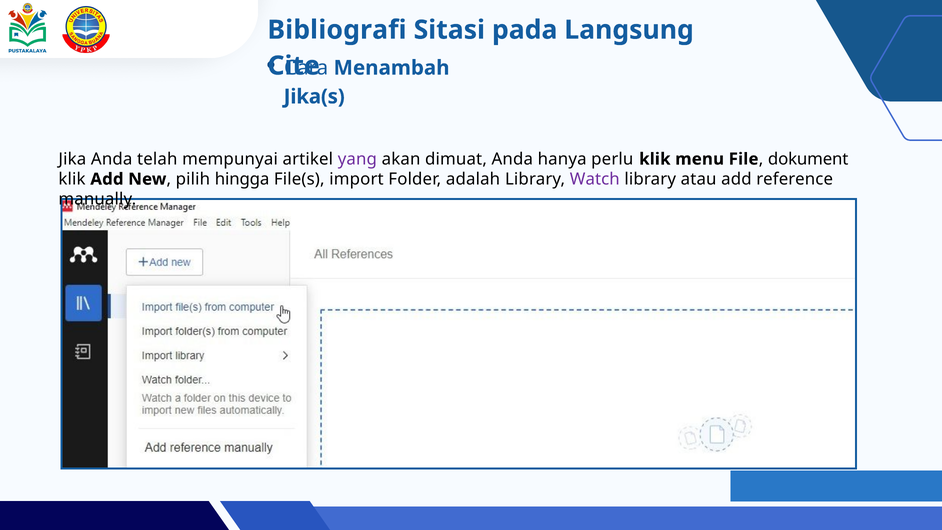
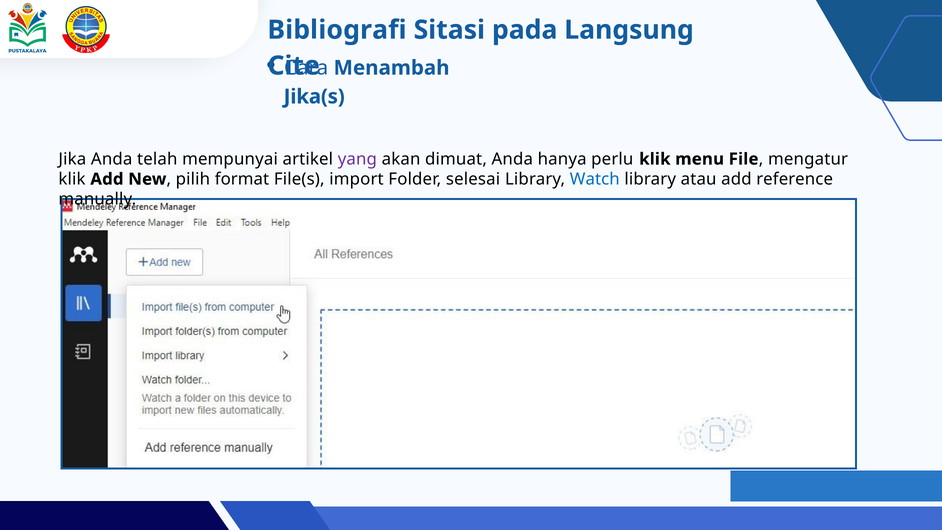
dokument: dokument -> mengatur
hingga: hingga -> format
adalah: adalah -> selesai
Watch colour: purple -> blue
